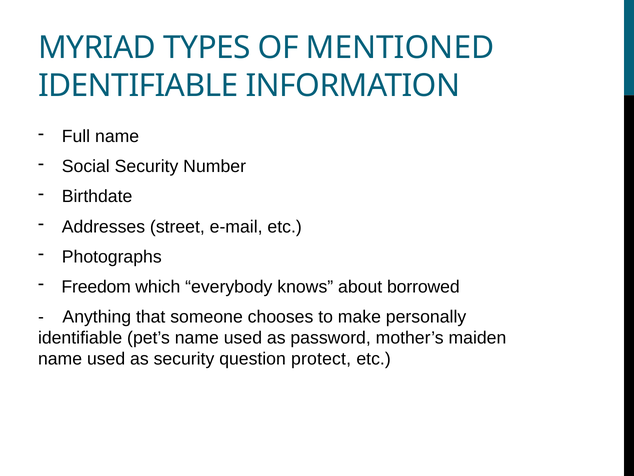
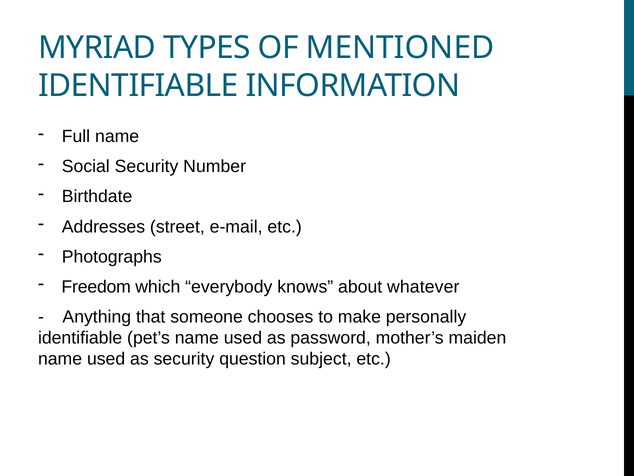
borrowed: borrowed -> whatever
protect: protect -> subject
